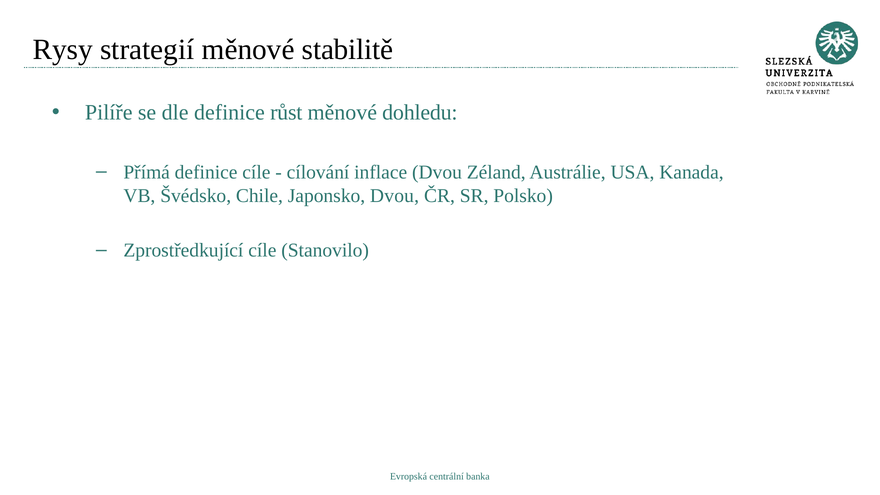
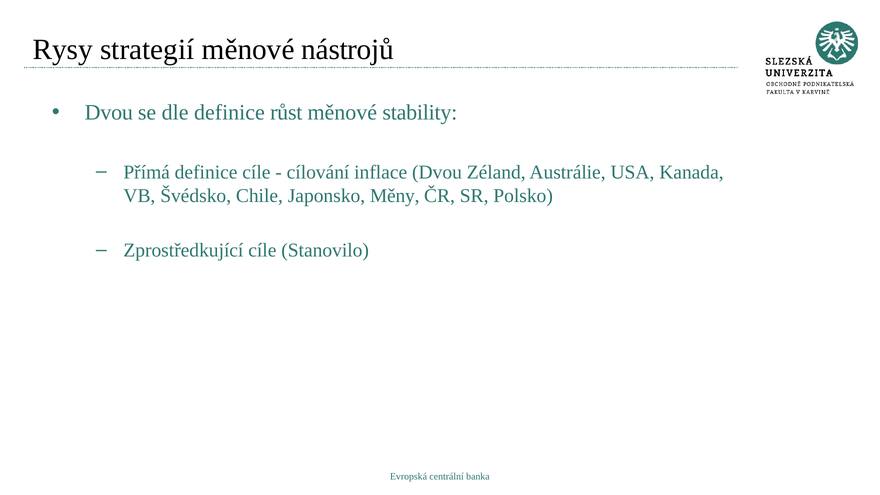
stabilitě: stabilitě -> nástrojů
Pilíře at (109, 113): Pilíře -> Dvou
dohledu: dohledu -> stability
Japonsko Dvou: Dvou -> Měny
